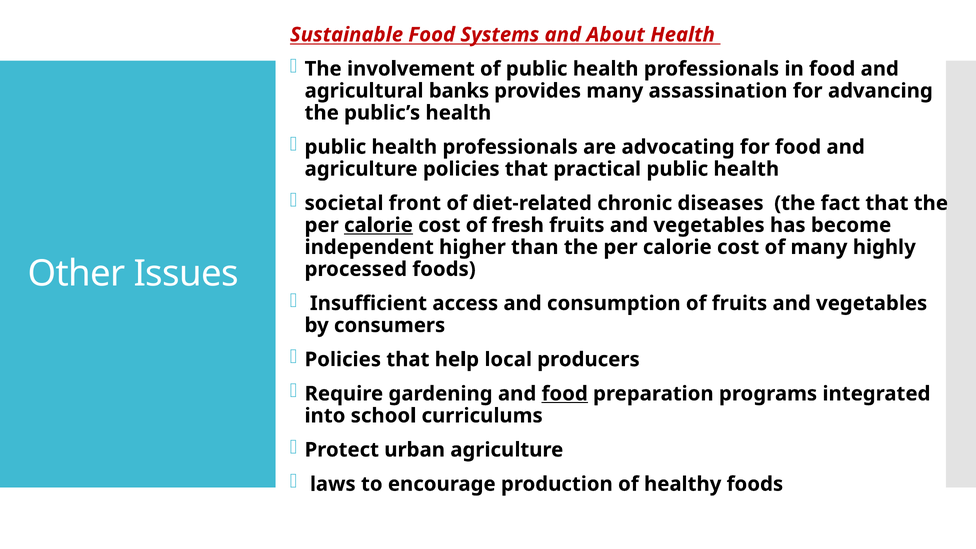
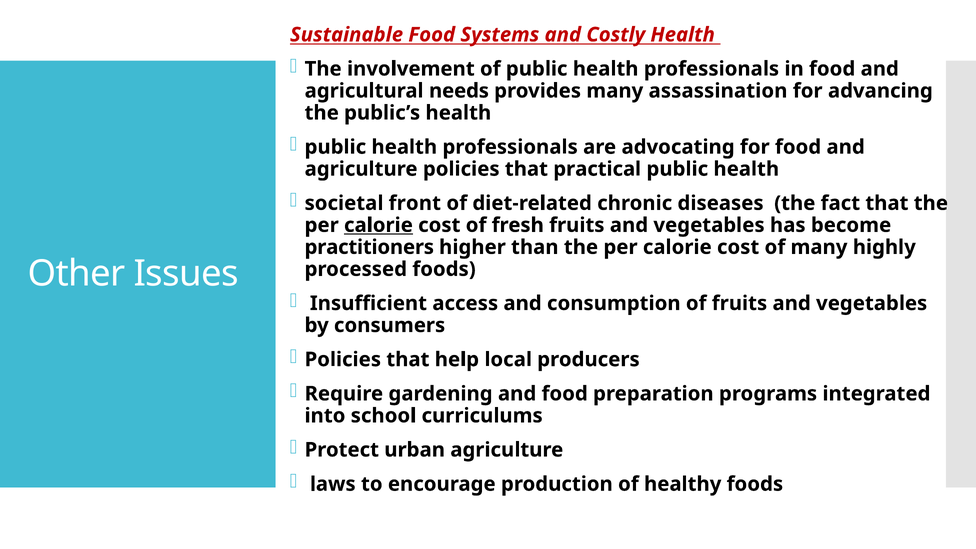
About: About -> Costly
banks: banks -> needs
independent: independent -> practitioners
food at (565, 394) underline: present -> none
